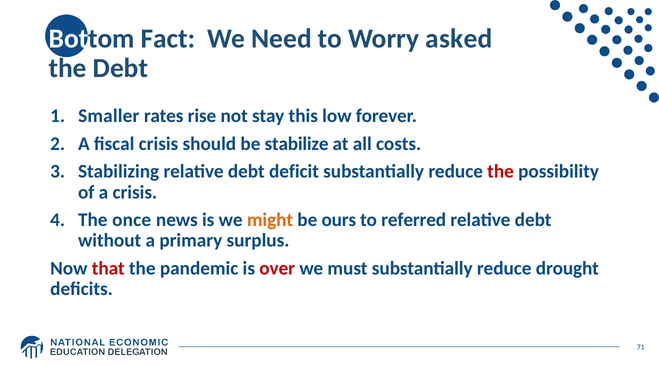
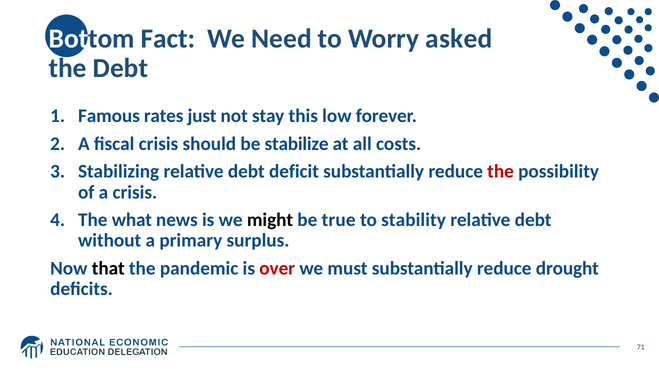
Smaller: Smaller -> Famous
rise: rise -> just
once: once -> what
might colour: orange -> black
ours: ours -> true
referred: referred -> stability
that colour: red -> black
